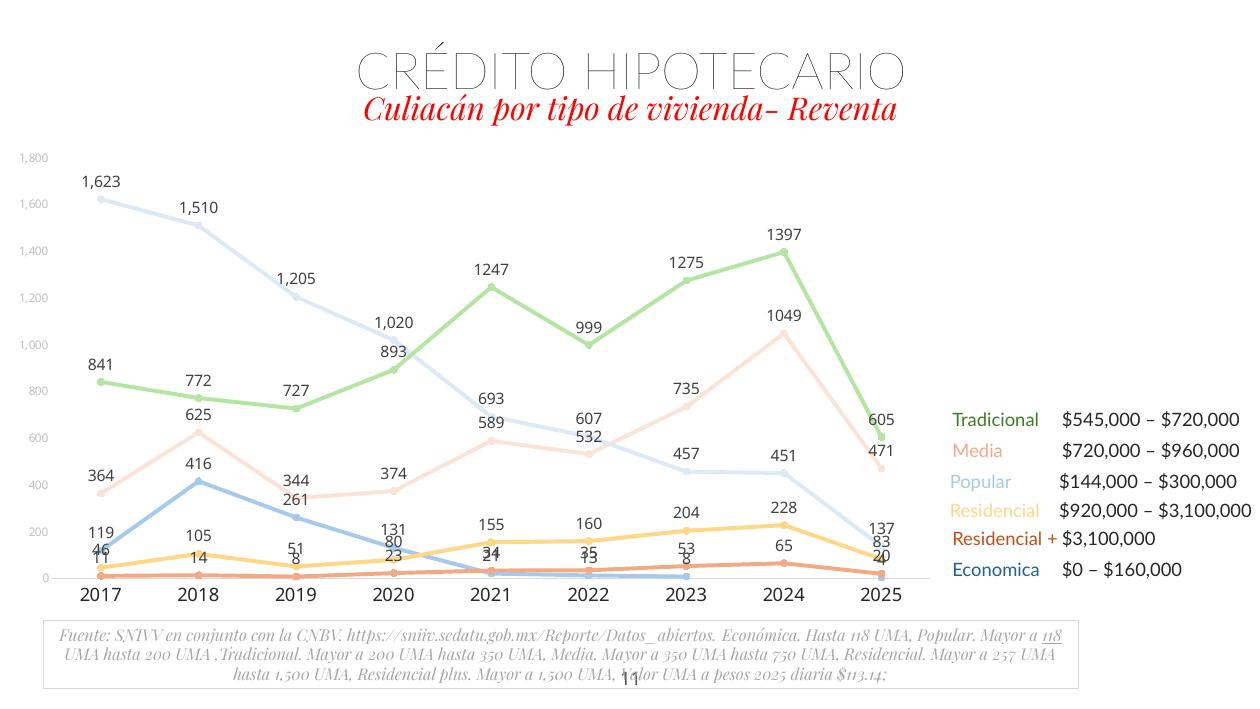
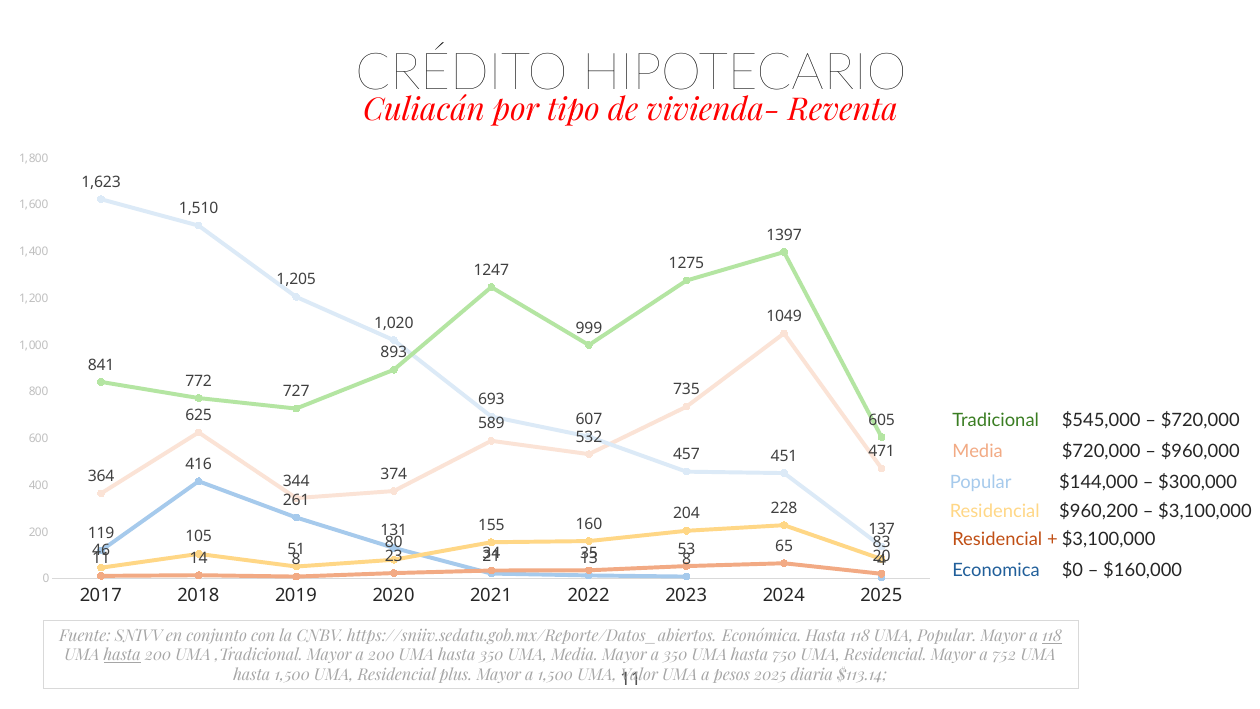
$920,000: $920,000 -> $960,200
hasta at (122, 655) underline: none -> present
257: 257 -> 752
